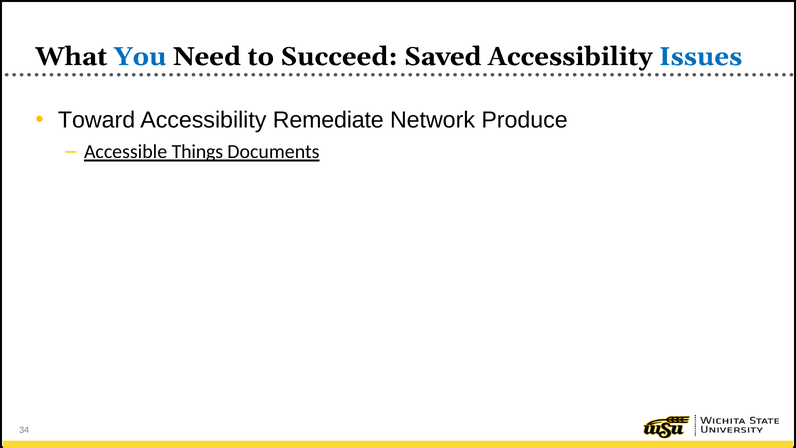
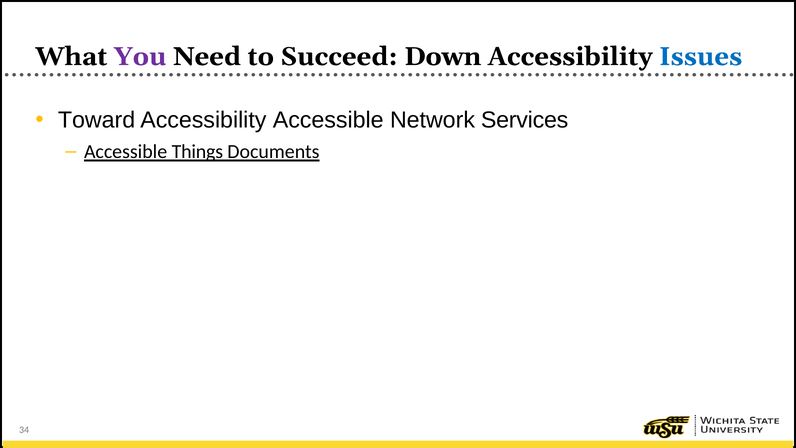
You colour: blue -> purple
Saved: Saved -> Down
Accessibility Remediate: Remediate -> Accessible
Produce: Produce -> Services
